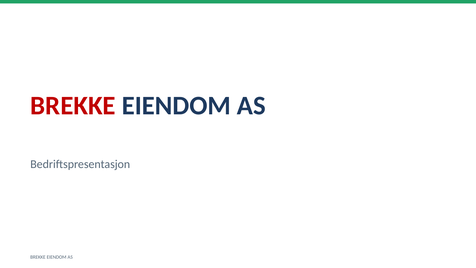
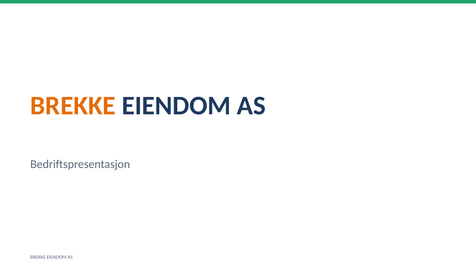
BREKKE at (73, 106) colour: red -> orange
